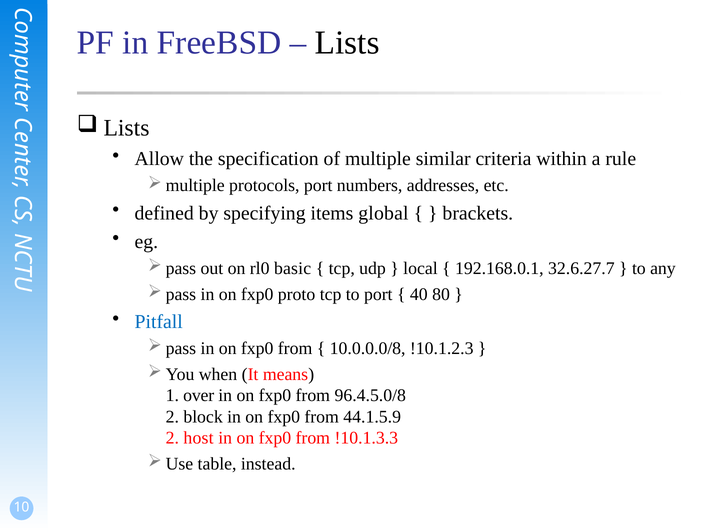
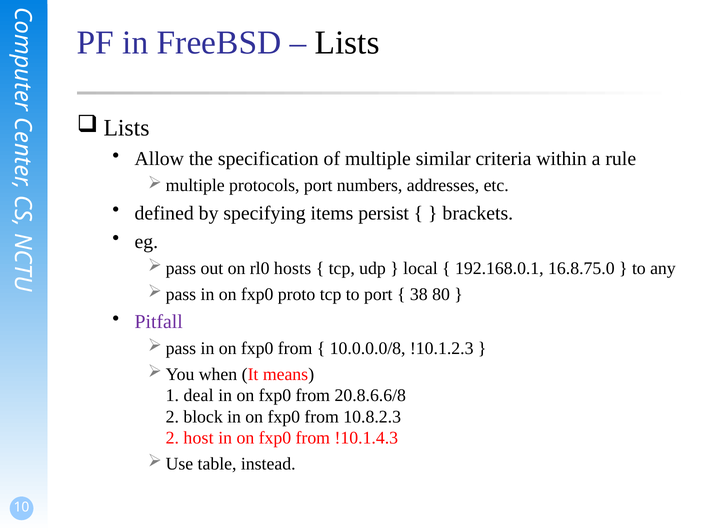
global: global -> persist
basic: basic -> hosts
32.6.27.7: 32.6.27.7 -> 16.8.75.0
40: 40 -> 38
Pitfall colour: blue -> purple
over: over -> deal
96.4.5.0/8: 96.4.5.0/8 -> 20.8.6.6/8
44.1.5.9: 44.1.5.9 -> 10.8.2.3
!10.1.3.3: !10.1.3.3 -> !10.1.4.3
